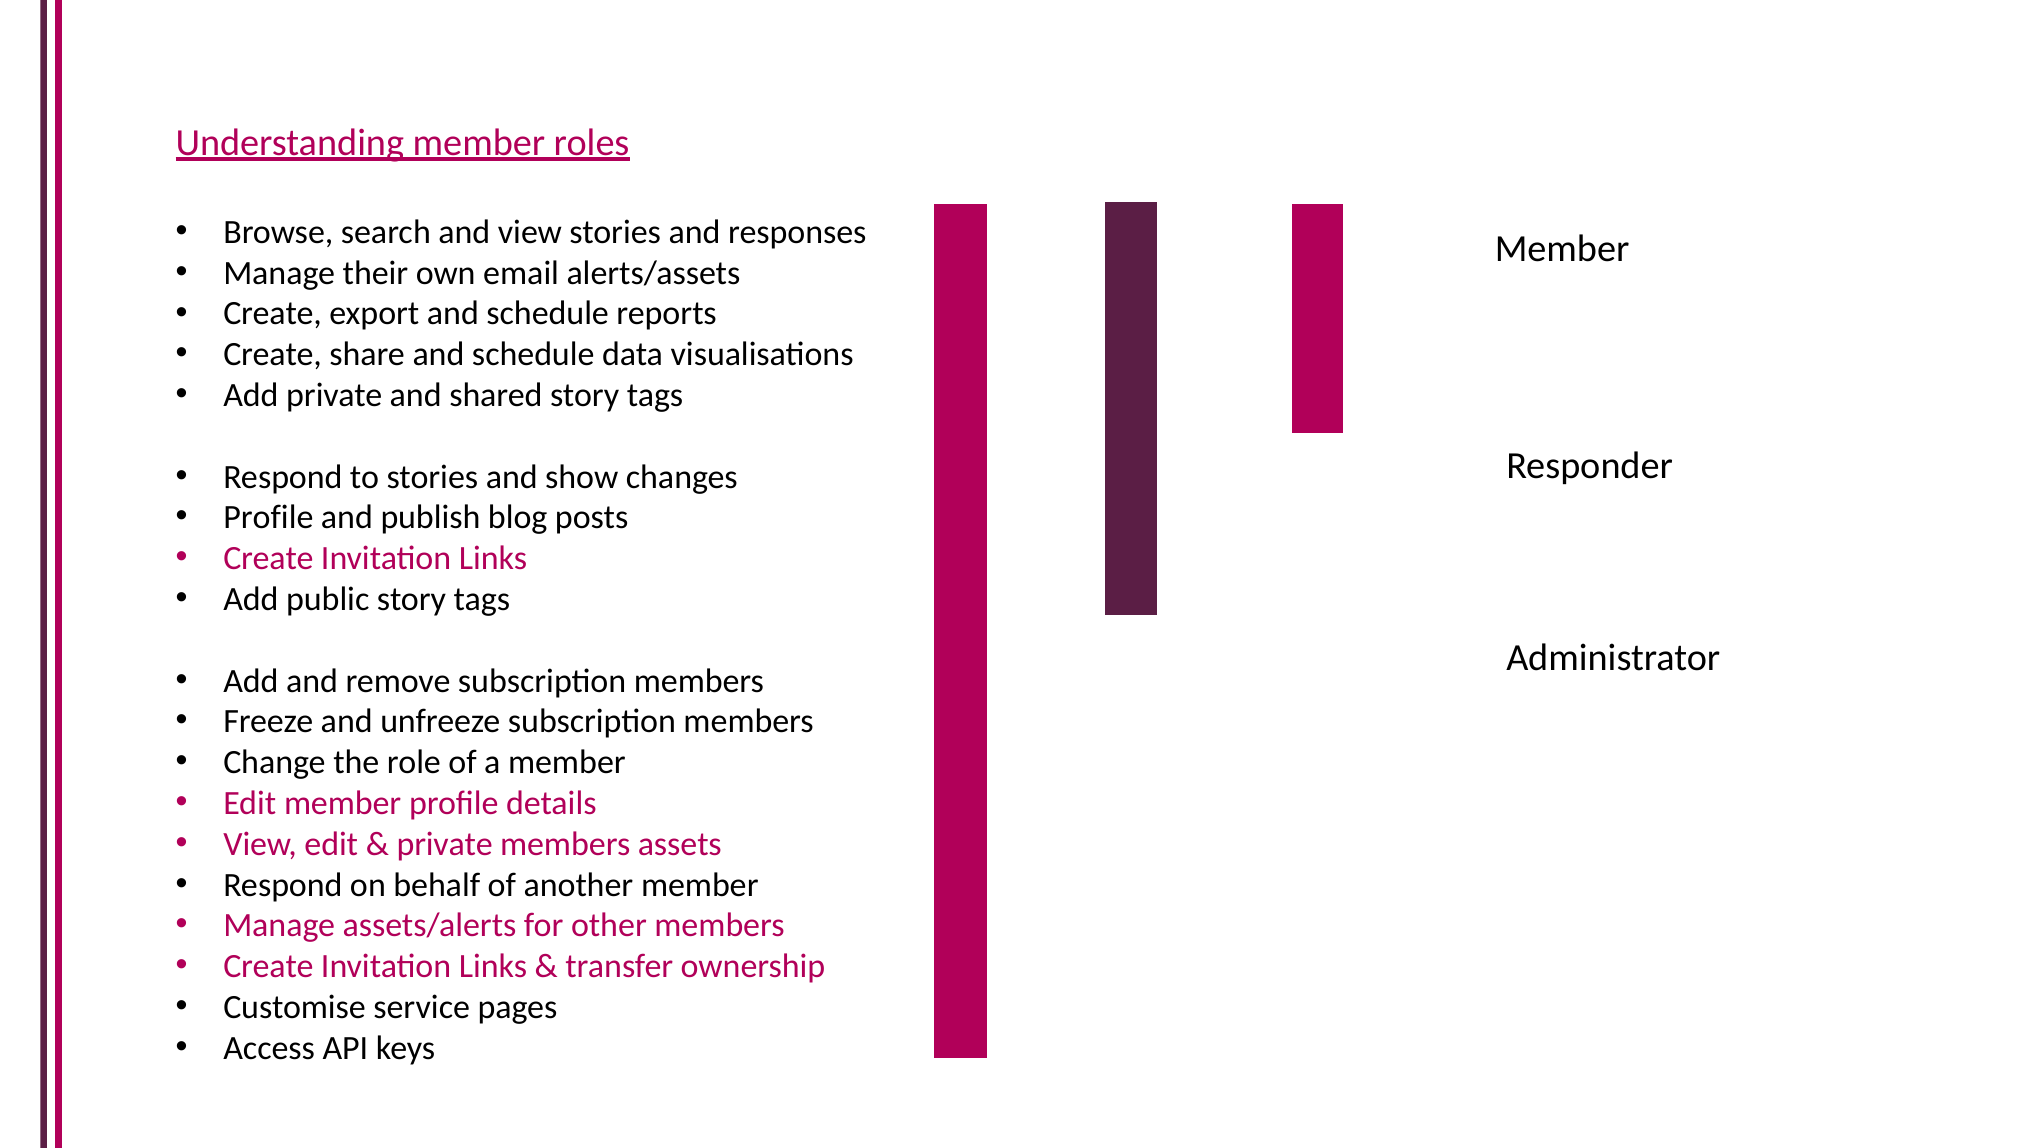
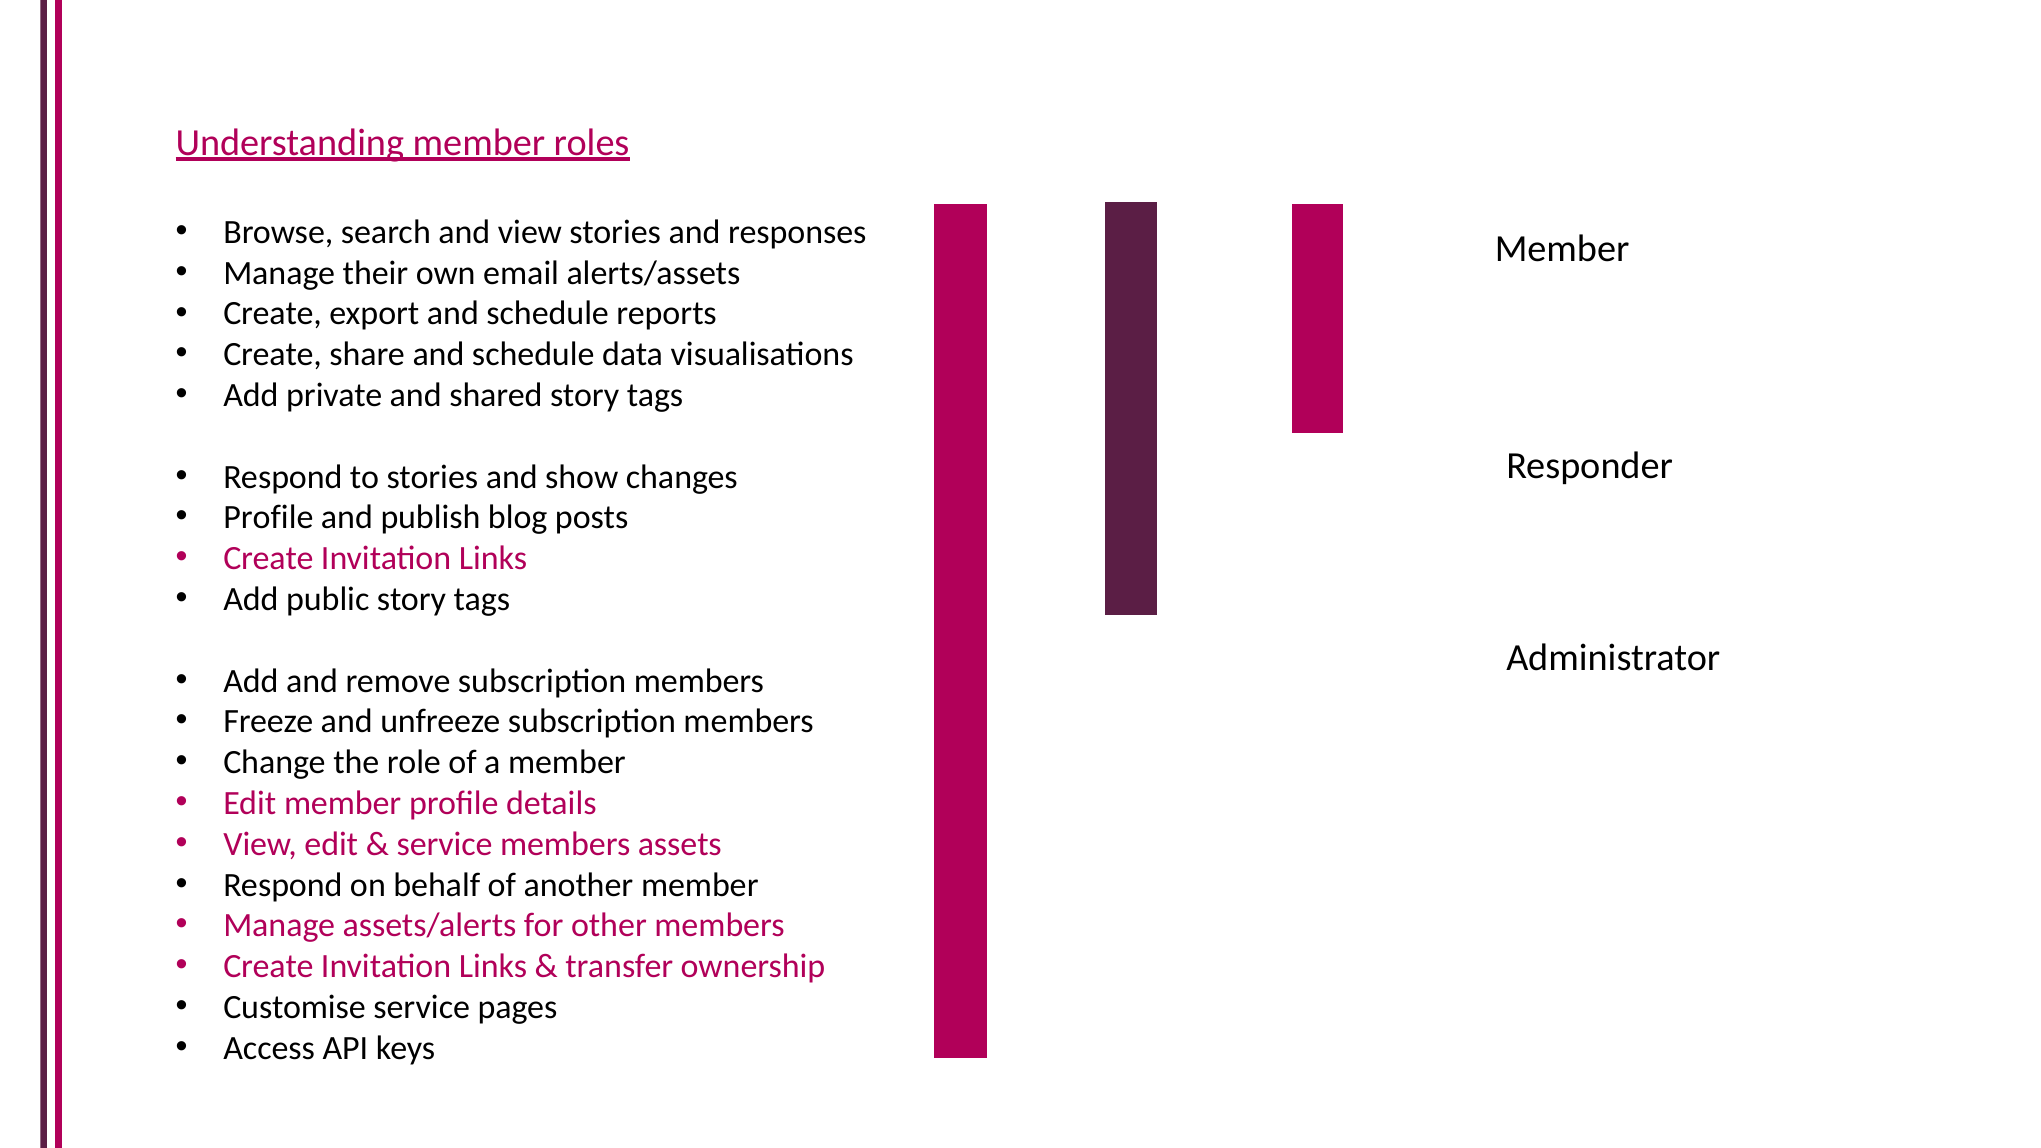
private at (445, 844): private -> service
